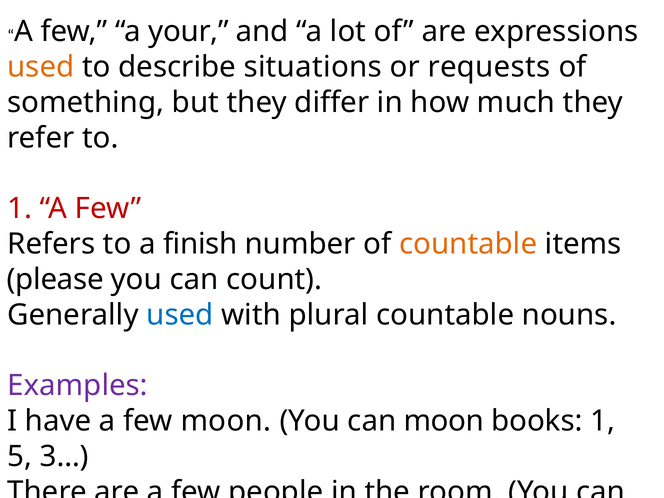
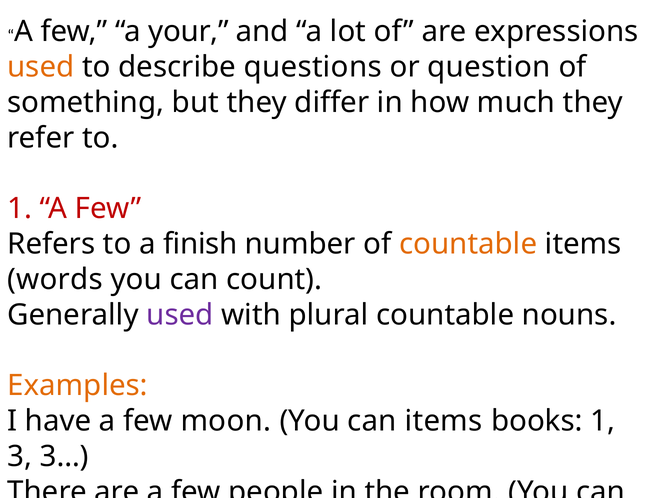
situations: situations -> questions
requests: requests -> question
please: please -> words
used at (180, 315) colour: blue -> purple
Examples colour: purple -> orange
can moon: moon -> items
5: 5 -> 3
